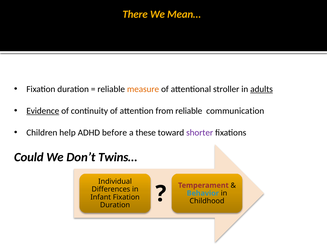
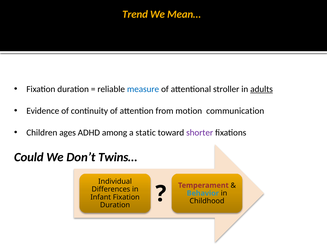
There: There -> Trend
measure colour: orange -> blue
Evidence underline: present -> none
from reliable: reliable -> motion
help: help -> ages
before: before -> among
these: these -> static
